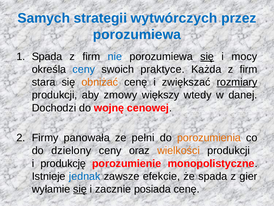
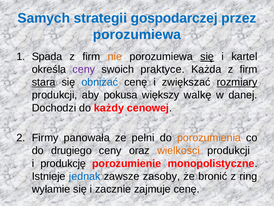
wytwórczych: wytwórczych -> gospodarczej
nie colour: blue -> orange
mocy: mocy -> kartel
ceny at (84, 69) colour: blue -> purple
stara underline: none -> present
obniżać colour: orange -> blue
zmowy: zmowy -> pokusa
wtedy: wtedy -> walkę
wojnę: wojnę -> każdy
dzielony: dzielony -> drugiego
efekcie: efekcie -> zasoby
że spada: spada -> bronić
gier: gier -> ring
się at (80, 189) underline: present -> none
posiada: posiada -> zajmuje
